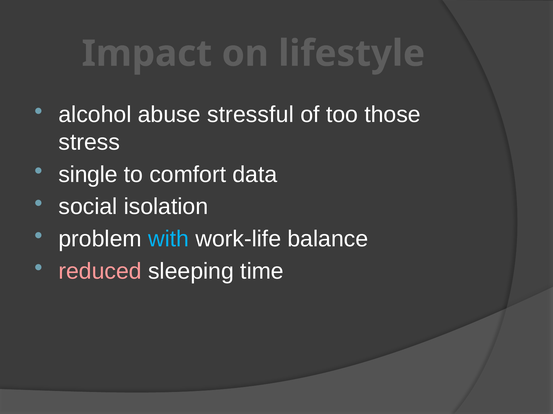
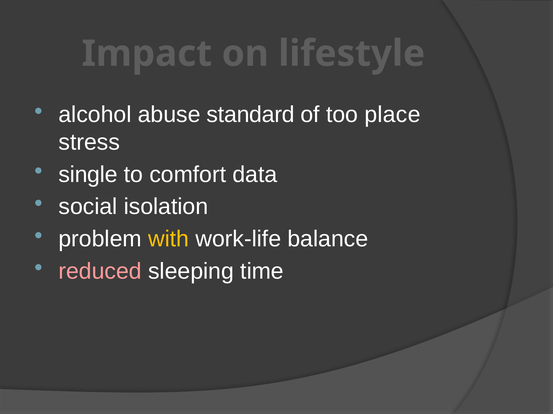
stressful: stressful -> standard
those: those -> place
with colour: light blue -> yellow
